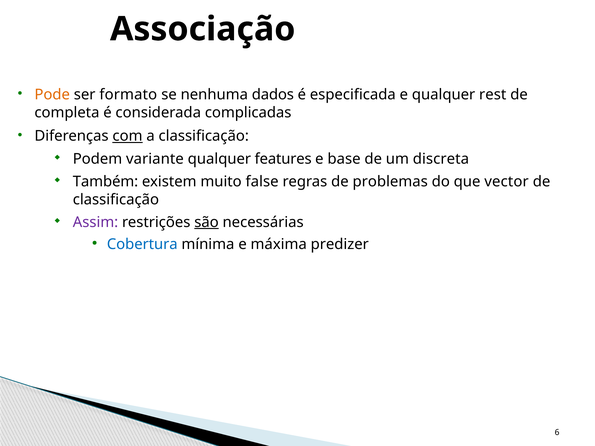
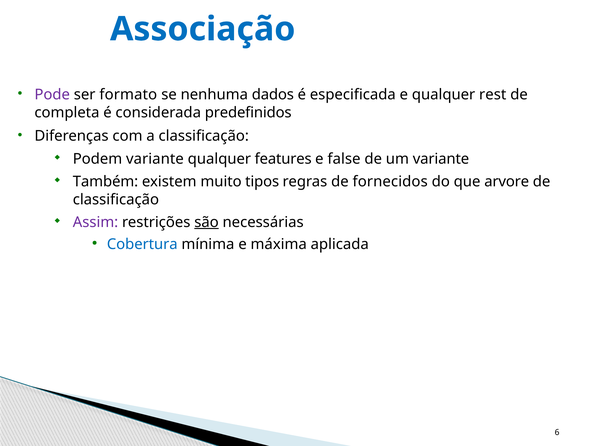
Associação colour: black -> blue
Pode colour: orange -> purple
complicadas: complicadas -> predefinidos
com underline: present -> none
base: base -> false
um discreta: discreta -> variante
false: false -> tipos
problemas: problemas -> fornecidos
vector: vector -> arvore
predizer: predizer -> aplicada
